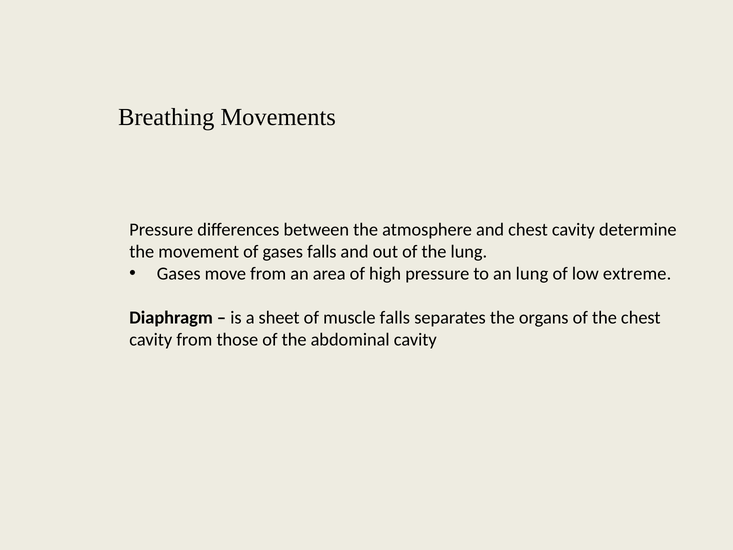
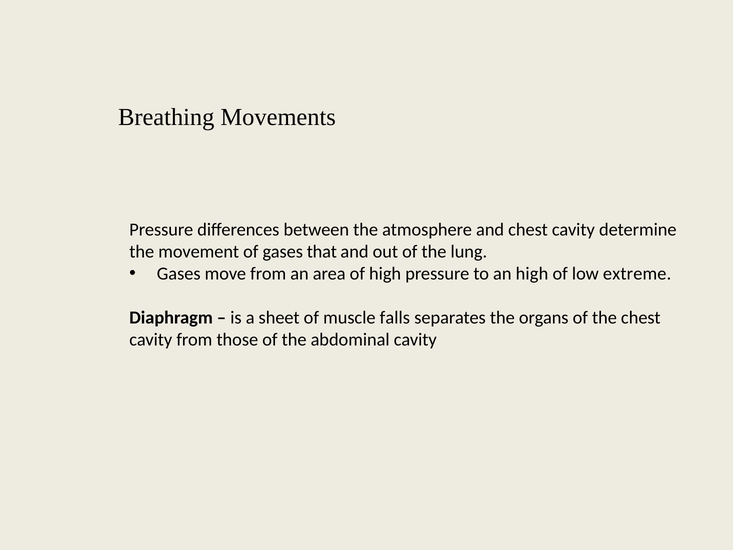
gases falls: falls -> that
an lung: lung -> high
